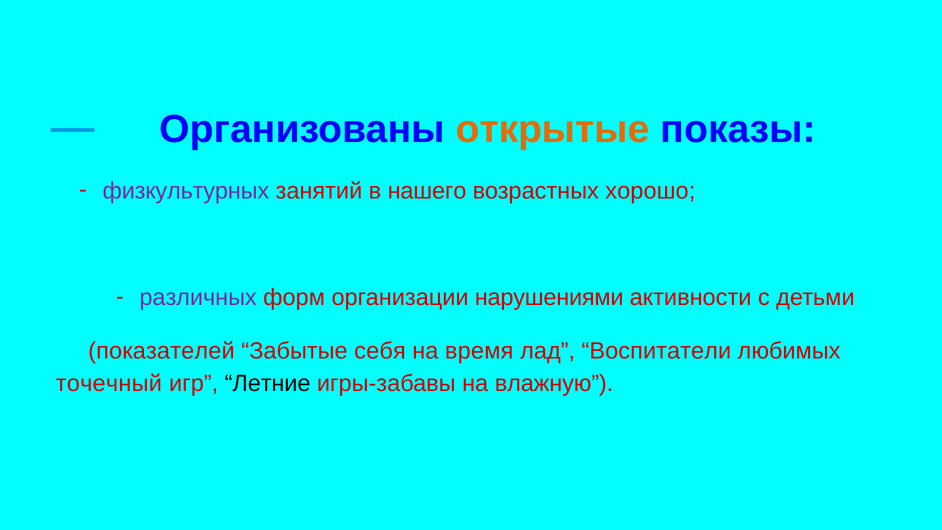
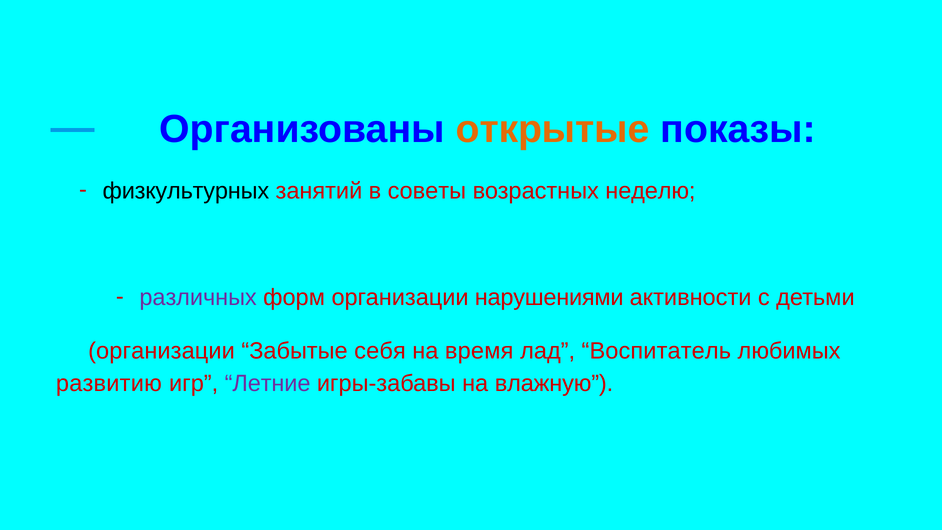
физкультурных colour: purple -> black
нашего: нашего -> советы
хорошо: хорошо -> неделю
показателей at (161, 351): показателей -> организации
Воспитатели: Воспитатели -> Воспитатель
точечный: точечный -> развитию
Летние colour: black -> purple
